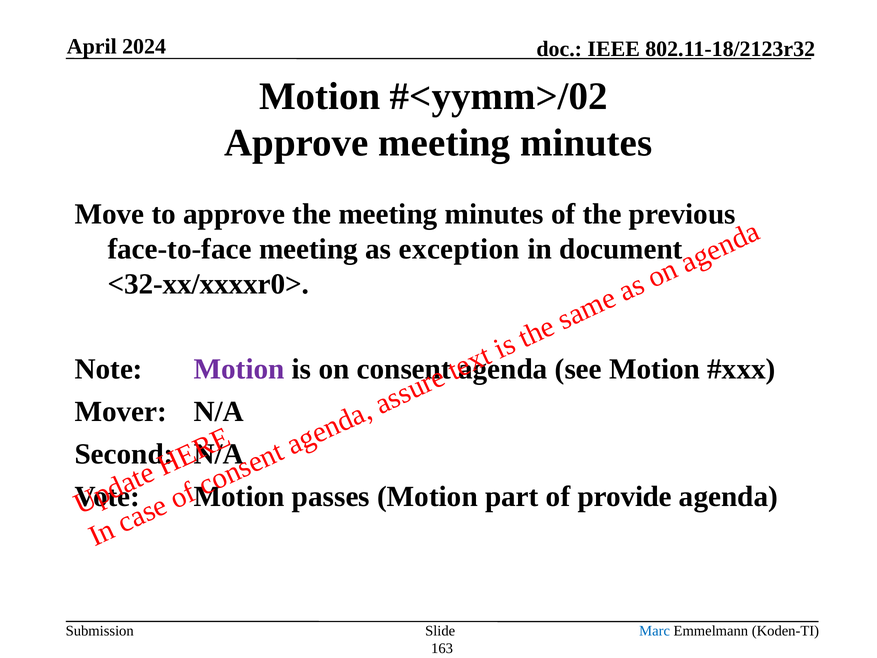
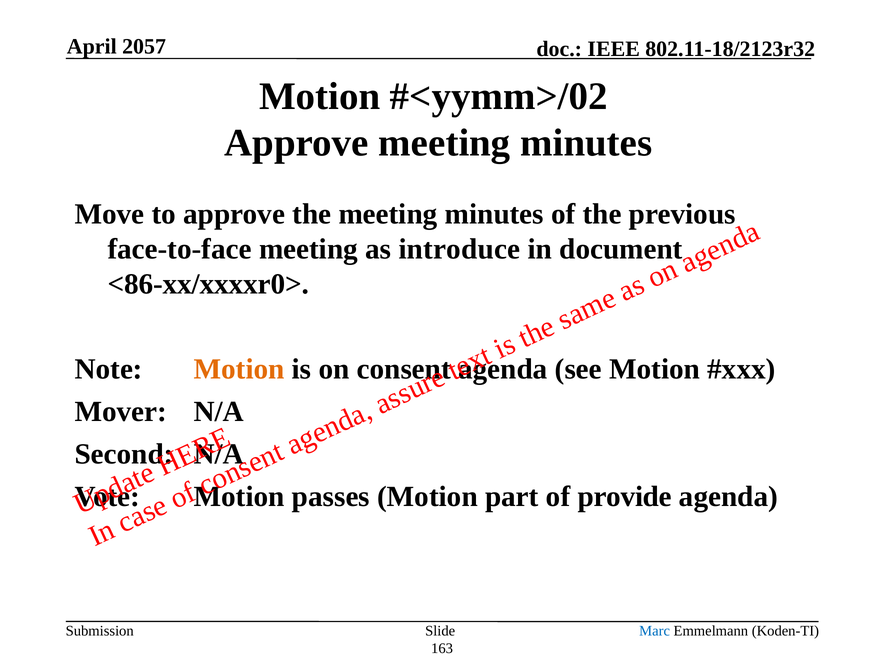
2024: 2024 -> 2057
exception: exception -> introduce
<32-xx/xxxxr0>: <32-xx/xxxxr0> -> <86-xx/xxxxr0>
Motion at (239, 369) colour: purple -> orange
